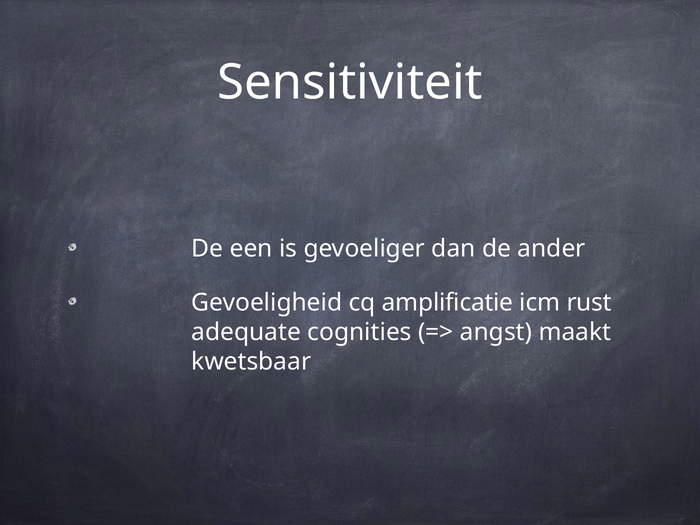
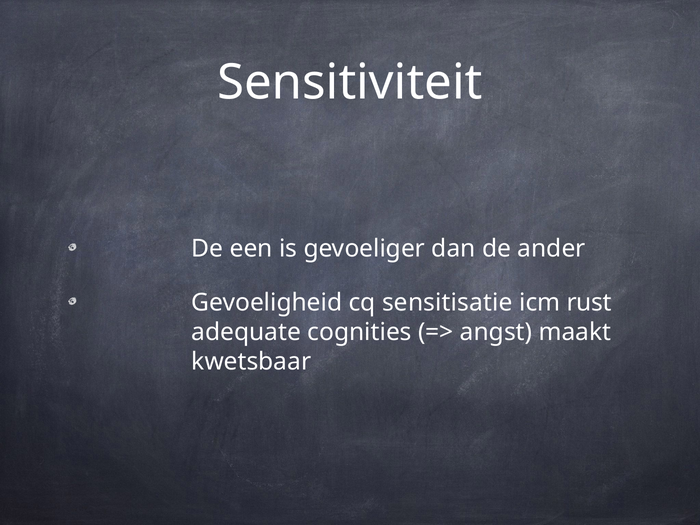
amplificatie: amplificatie -> sensitisatie
